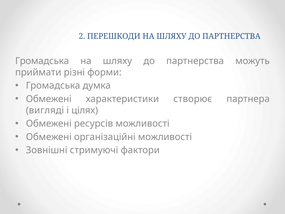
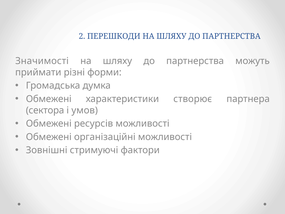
Громадська at (42, 61): Громадська -> Значимості
вигляді: вигляді -> сектора
цілях: цілях -> умов
